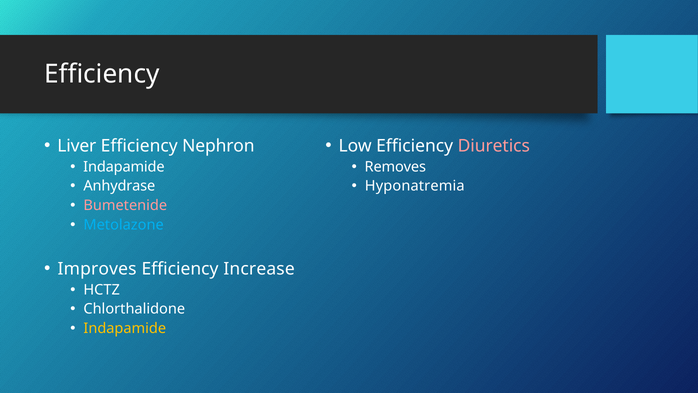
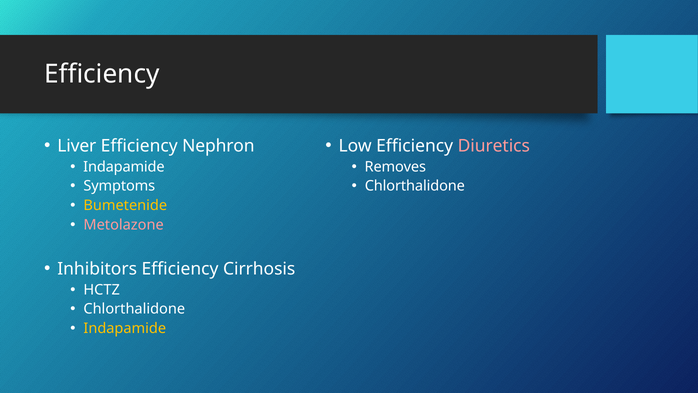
Anhydrase: Anhydrase -> Symptoms
Hyponatremia at (415, 186): Hyponatremia -> Chlorthalidone
Bumetenide colour: pink -> yellow
Metolazone colour: light blue -> pink
Improves: Improves -> Inhibitors
Increase: Increase -> Cirrhosis
